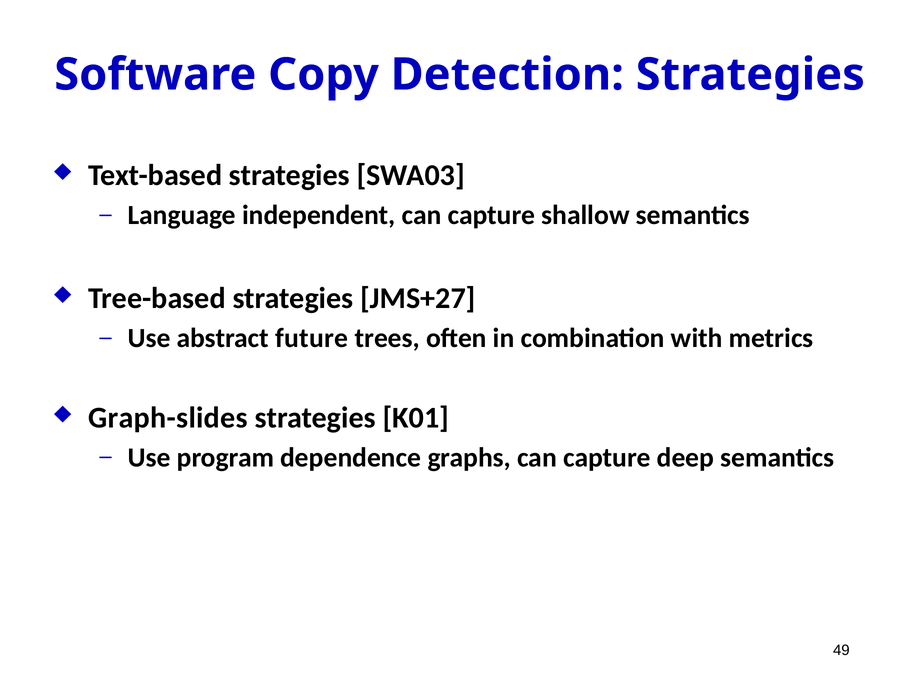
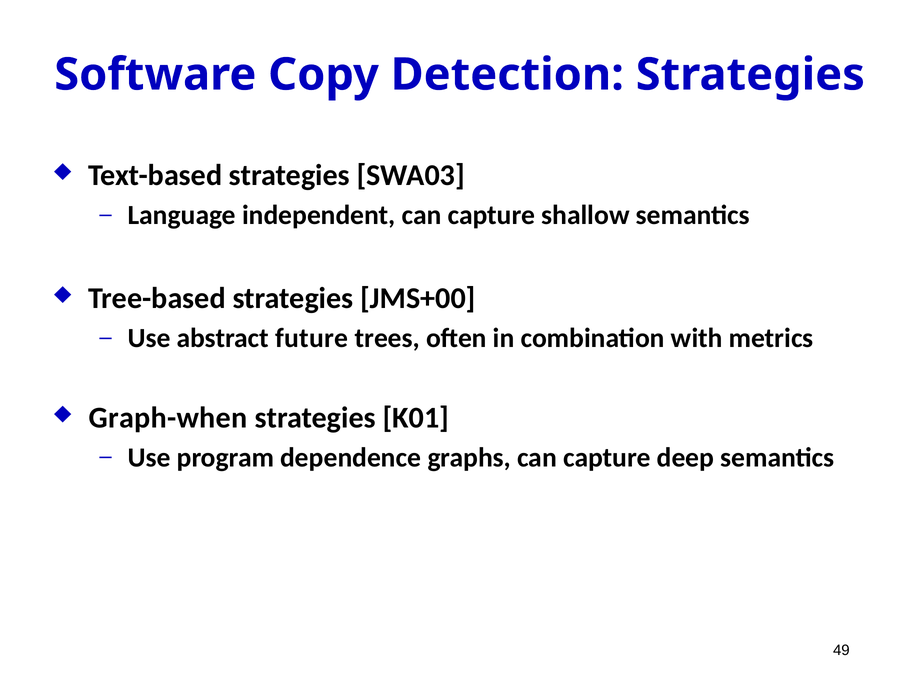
JMS+27: JMS+27 -> JMS+00
Graph-slides: Graph-slides -> Graph-when
